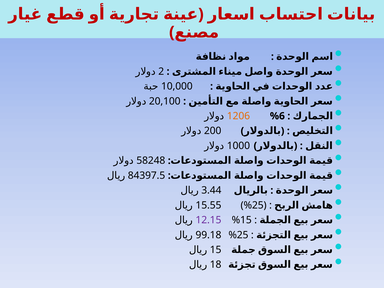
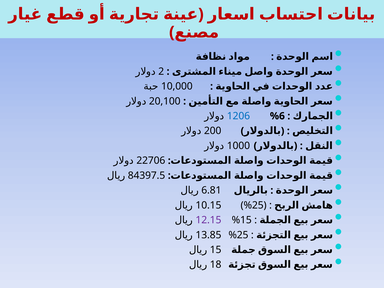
1206 colour: orange -> blue
58248: 58248 -> 22706
3.44: 3.44 -> 6.81
15.55: 15.55 -> 10.15
99.18: 99.18 -> 13.85
